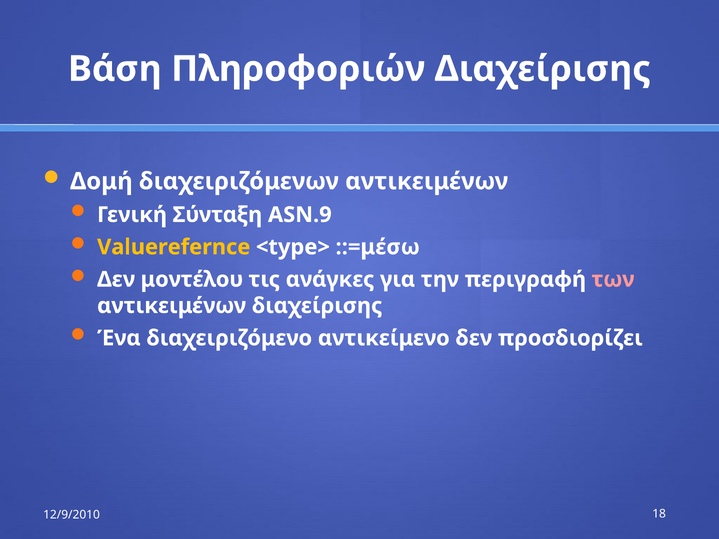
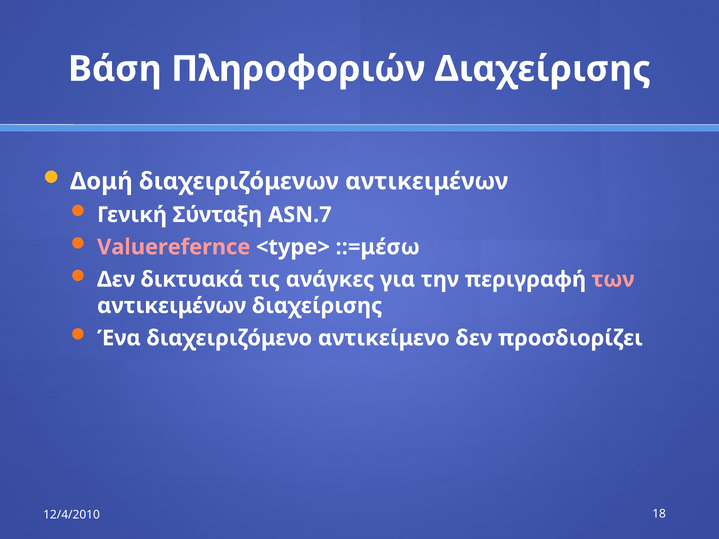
ASN.9: ASN.9 -> ASN.7
Valuerefernce colour: yellow -> pink
μοντέλου: μοντέλου -> δικτυακά
12/9/2010: 12/9/2010 -> 12/4/2010
